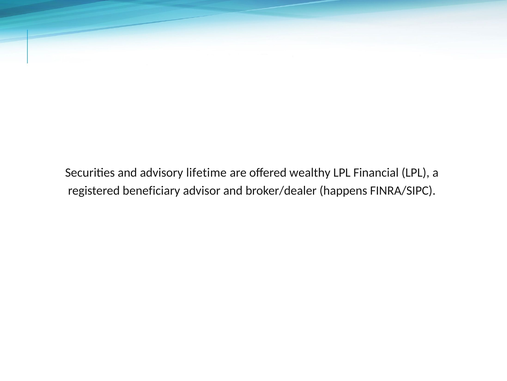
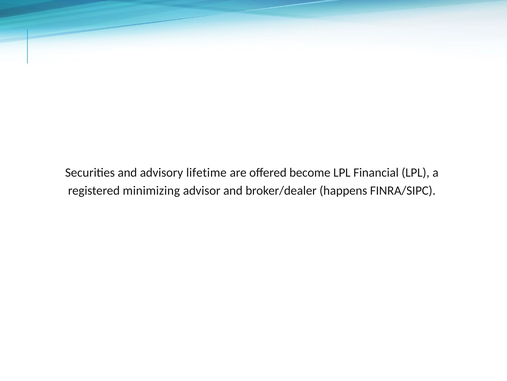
wealthy: wealthy -> become
beneficiary: beneficiary -> minimizing
